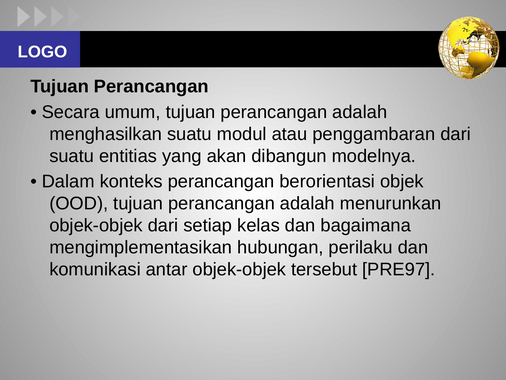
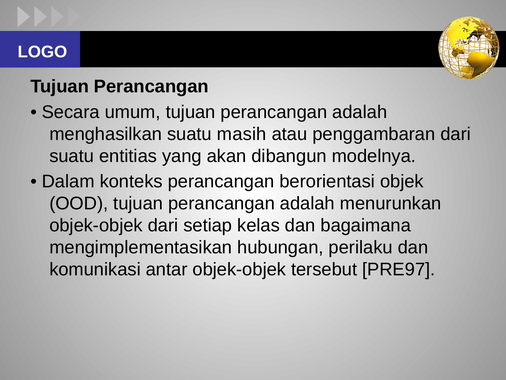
modul: modul -> masih
